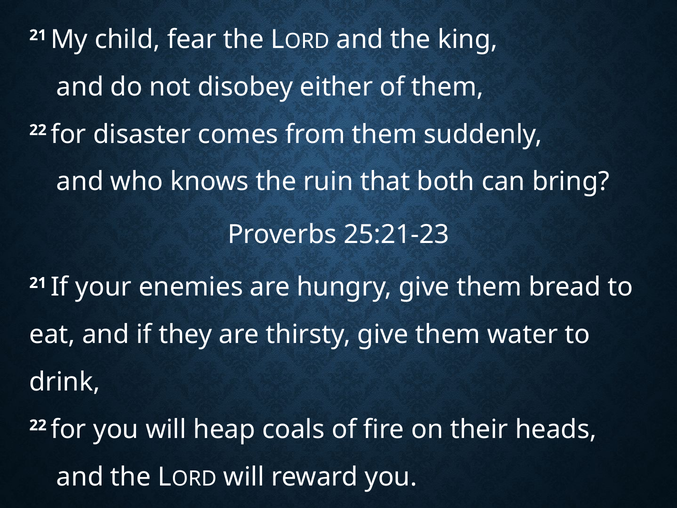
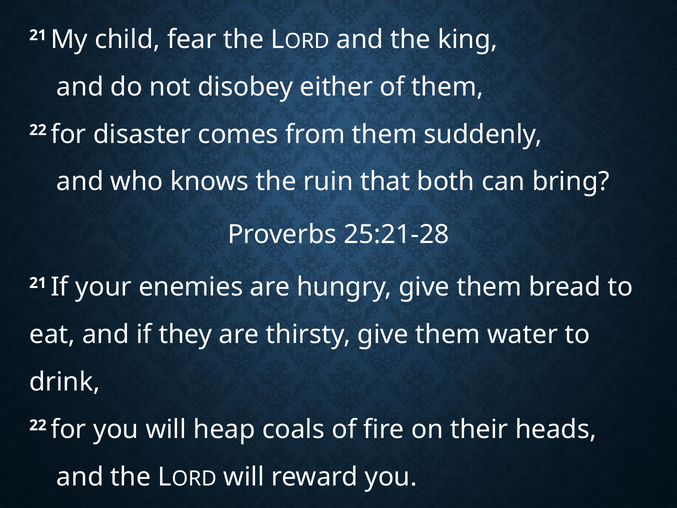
25:21-23: 25:21-23 -> 25:21-28
